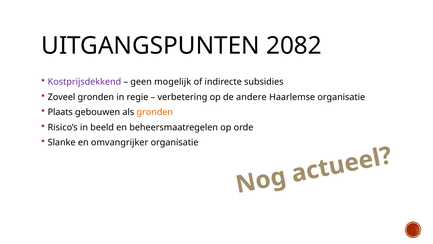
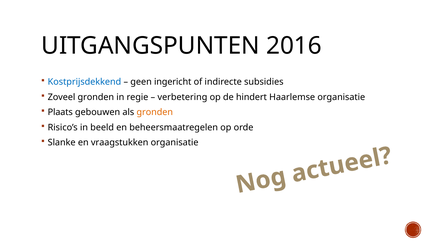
2082: 2082 -> 2016
Kostprijsdekkend colour: purple -> blue
mogelijk: mogelijk -> ingericht
andere: andere -> hindert
omvangrijker: omvangrijker -> vraagstukken
